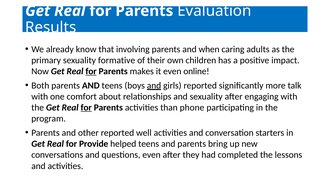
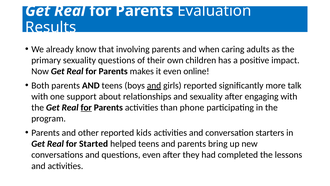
sexuality formative: formative -> questions
for at (91, 71) underline: present -> none
comfort: comfort -> support
well: well -> kids
Provide: Provide -> Started
